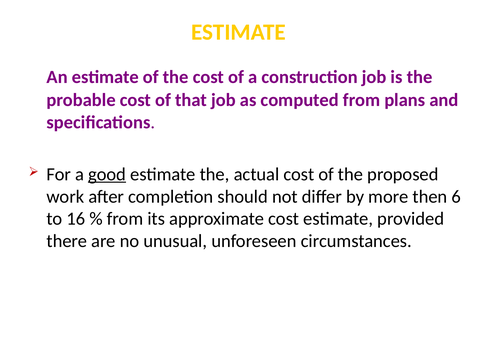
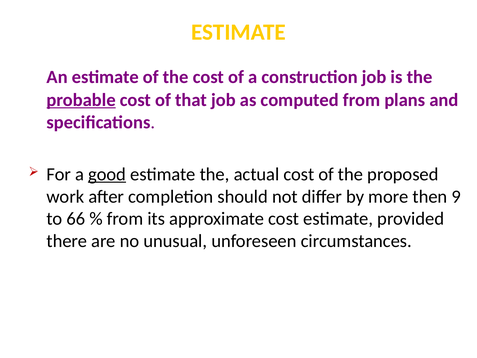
probable underline: none -> present
6: 6 -> 9
16: 16 -> 66
